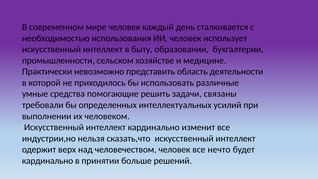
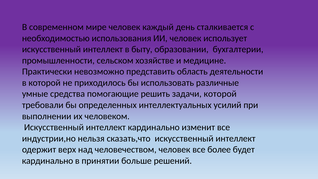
задачи связаны: связаны -> которой
нечто: нечто -> более
